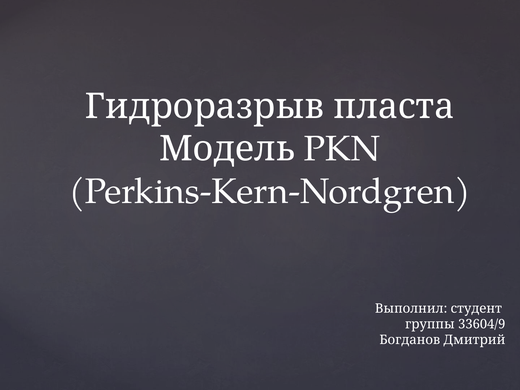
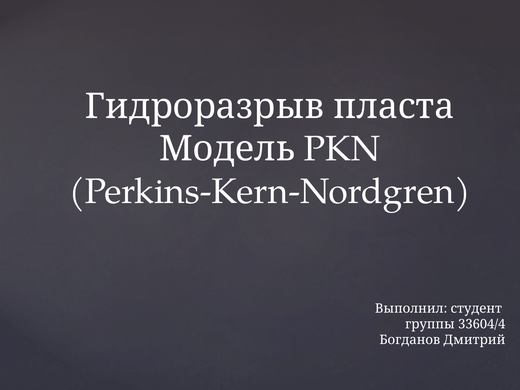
33604/9: 33604/9 -> 33604/4
